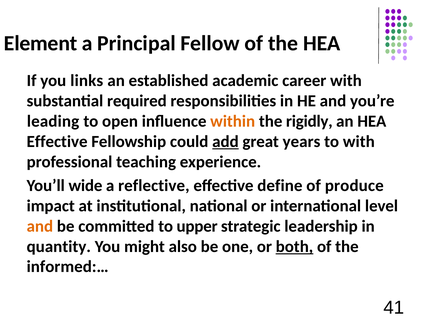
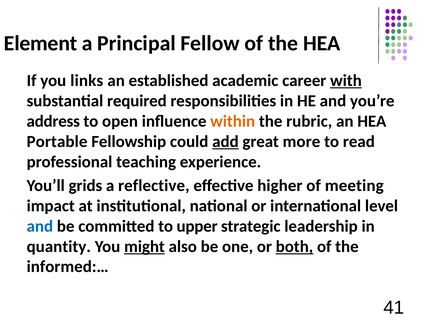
with at (346, 81) underline: none -> present
leading: leading -> address
rigidly: rigidly -> rubric
Effective at (57, 142): Effective -> Portable
years: years -> more
to with: with -> read
wide: wide -> grids
define: define -> higher
produce: produce -> meeting
and at (40, 226) colour: orange -> blue
might underline: none -> present
